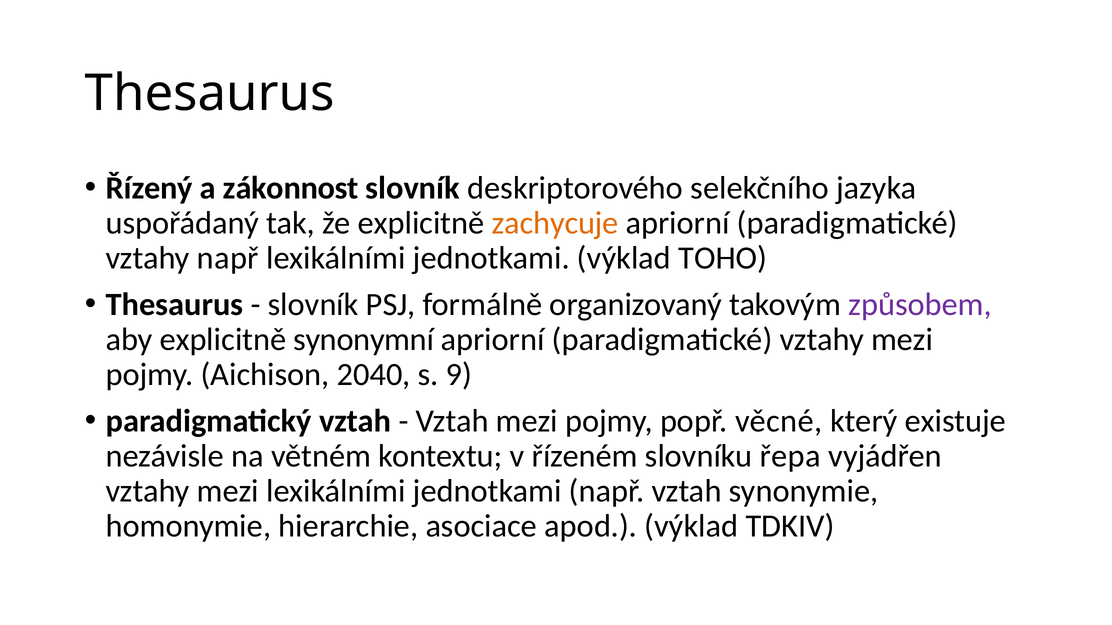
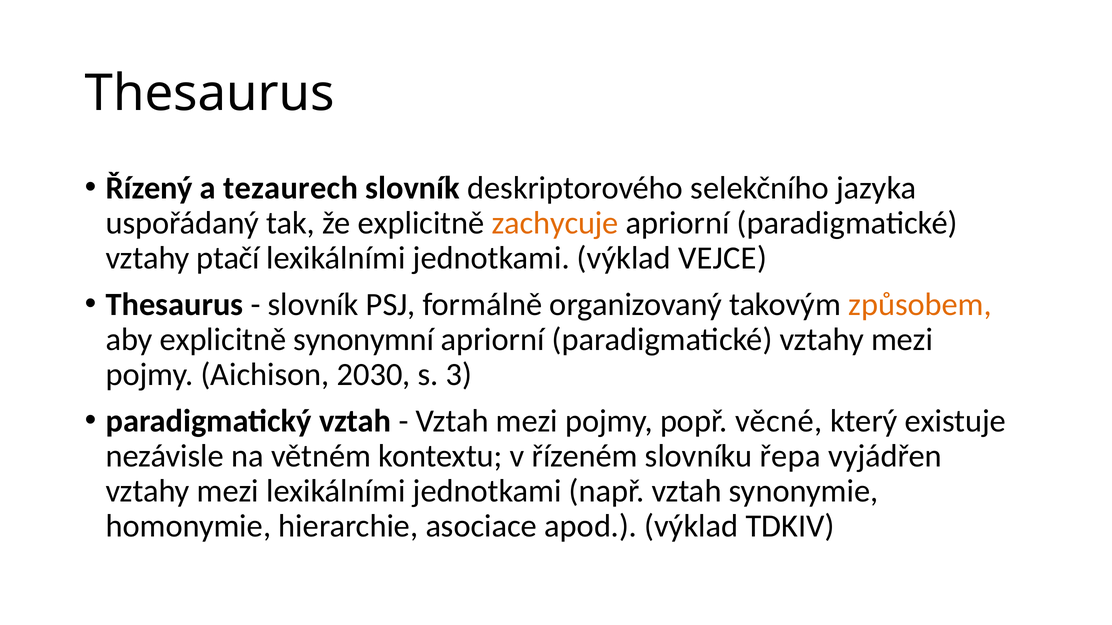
zákonnost: zákonnost -> tezaurech
vztahy např: např -> ptačí
TOHO: TOHO -> VEJCE
způsobem colour: purple -> orange
2040: 2040 -> 2030
9: 9 -> 3
